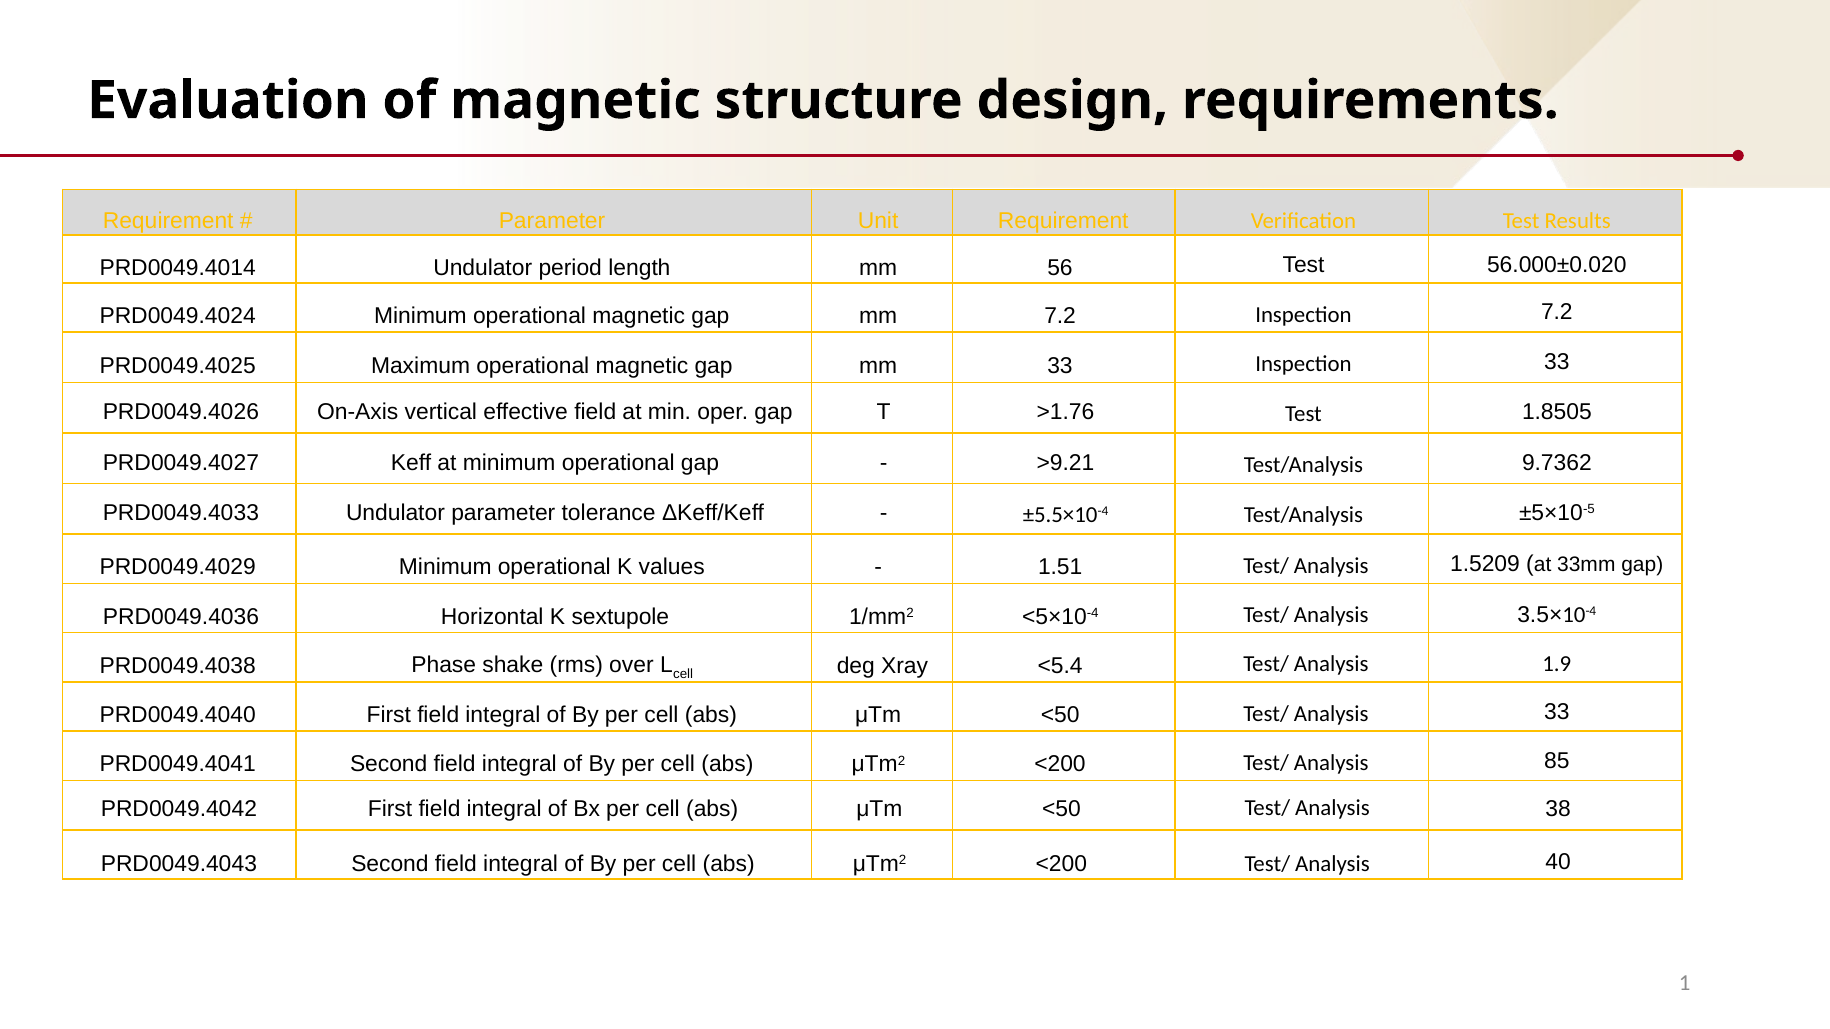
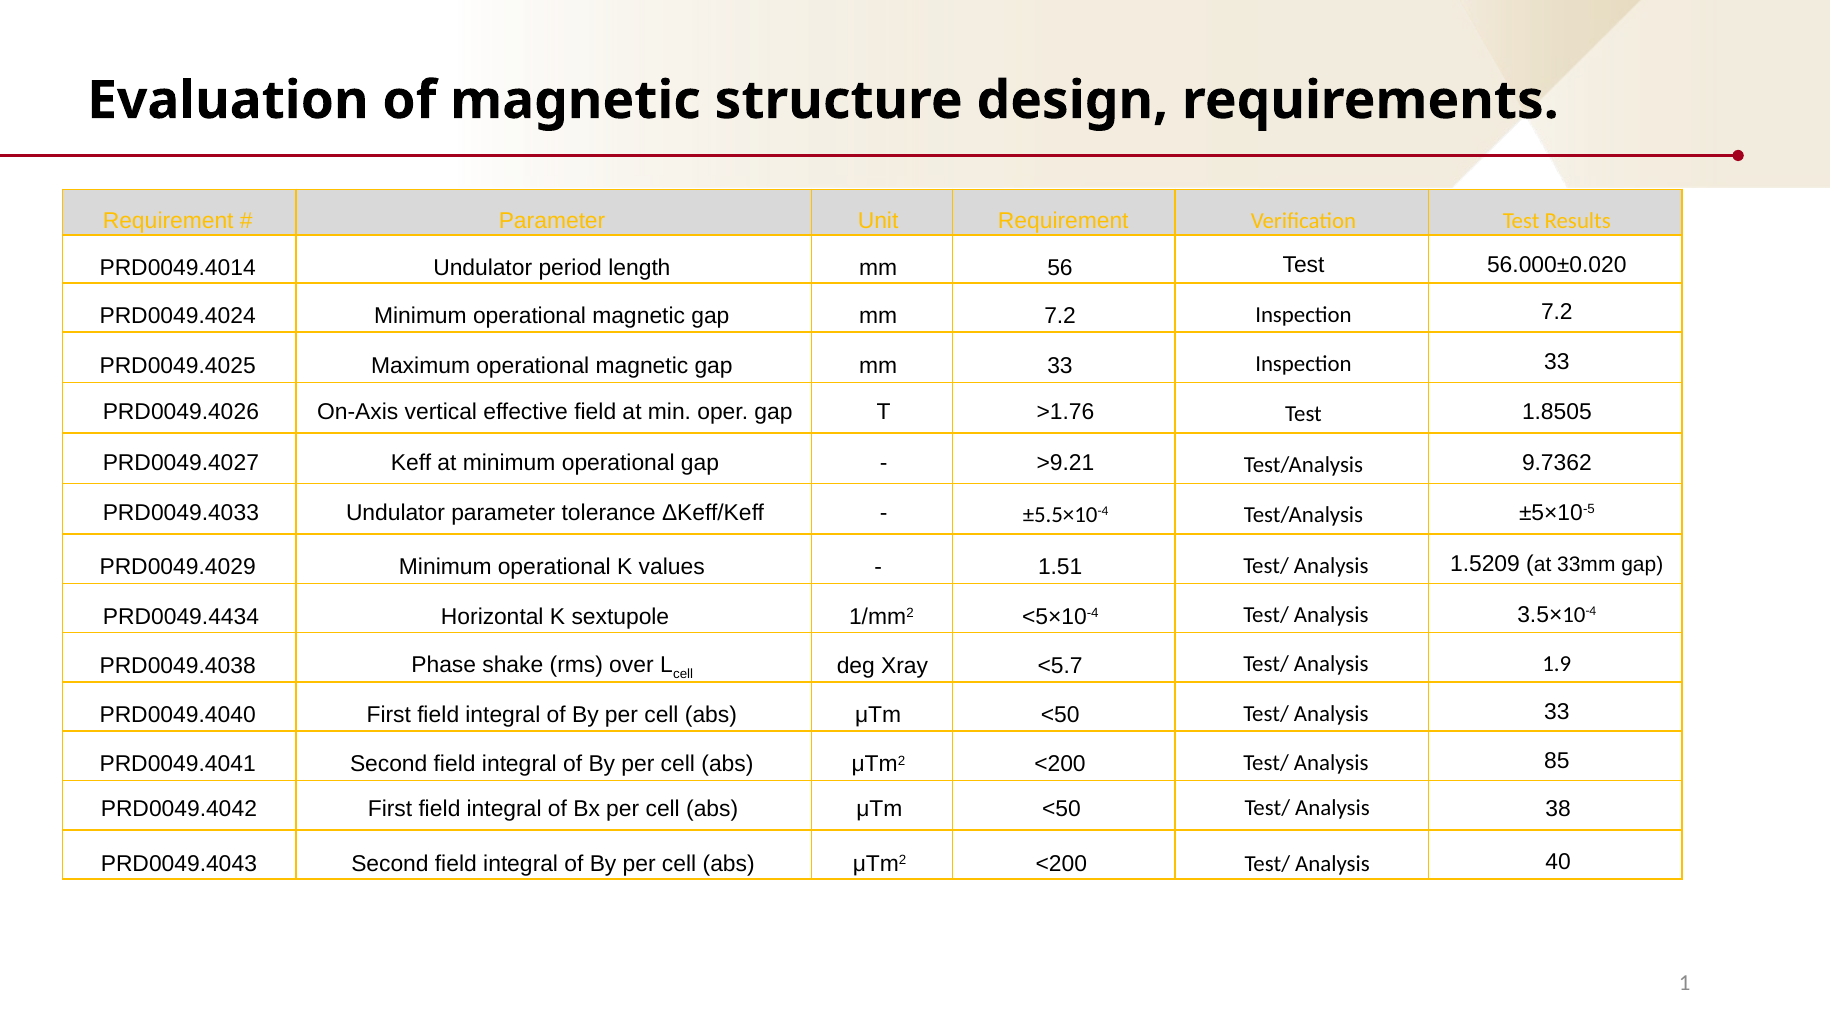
PRD0049.4036: PRD0049.4036 -> PRD0049.4434
<5.4: <5.4 -> <5.7
